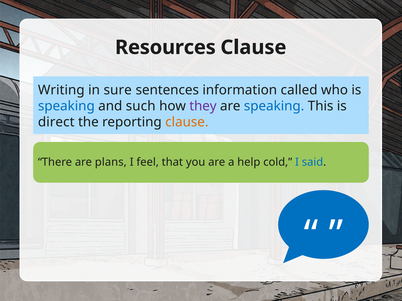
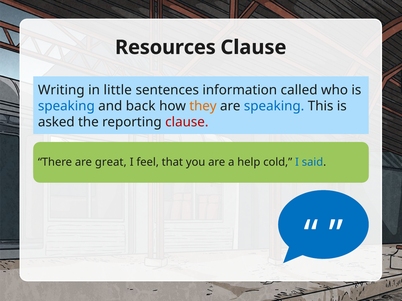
sure: sure -> little
such: such -> back
they colour: purple -> orange
direct: direct -> asked
clause at (187, 122) colour: orange -> red
plans: plans -> great
